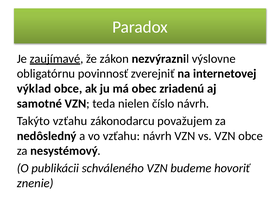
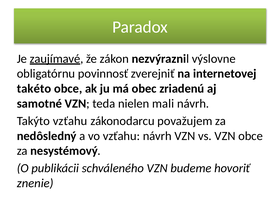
výklad: výklad -> takéto
číslo: číslo -> mali
